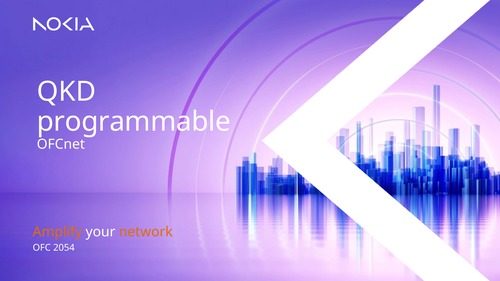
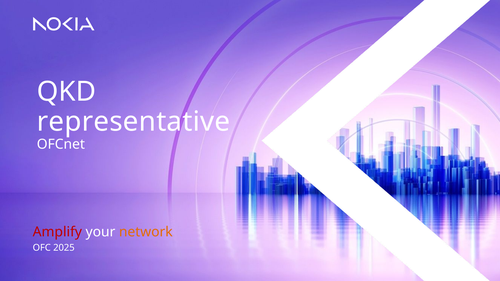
programmable: programmable -> representative
Amplify colour: orange -> red
2054: 2054 -> 2025
